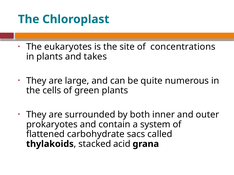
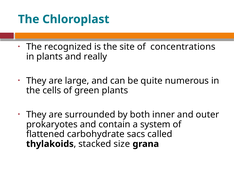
eukaryotes: eukaryotes -> recognized
takes: takes -> really
acid: acid -> size
